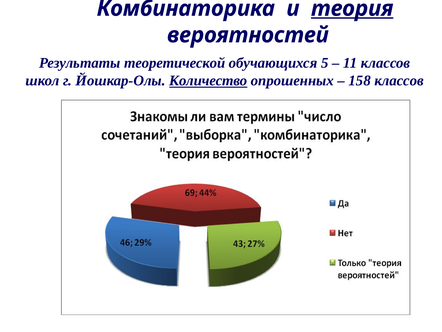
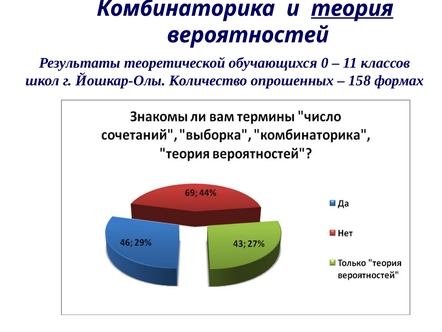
5: 5 -> 0
Количество underline: present -> none
158 классов: классов -> формах
